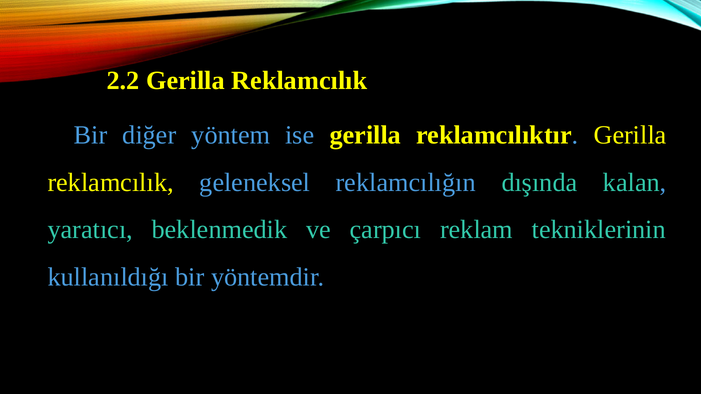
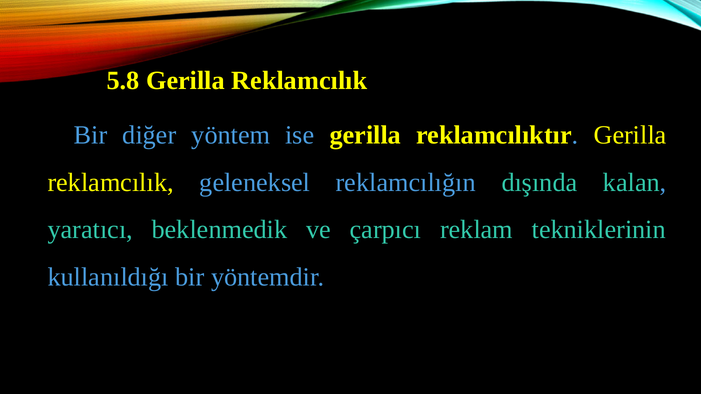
2.2: 2.2 -> 5.8
